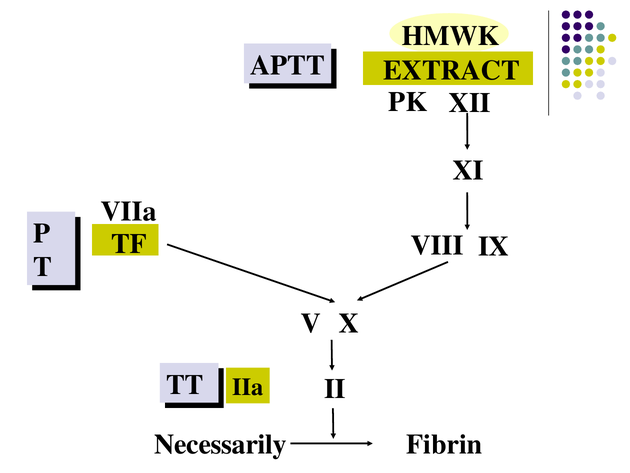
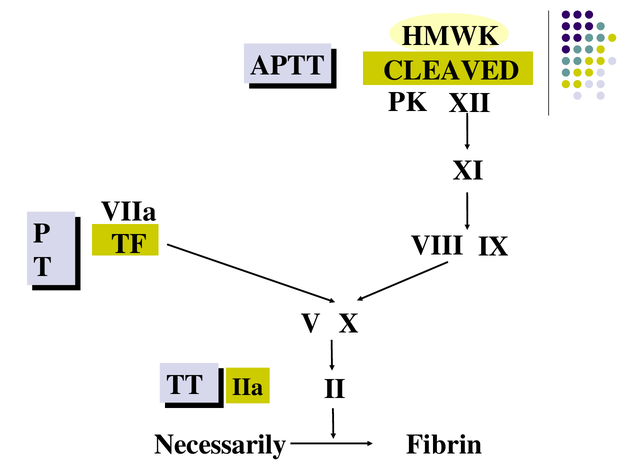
EXTRACT: EXTRACT -> CLEAVED
